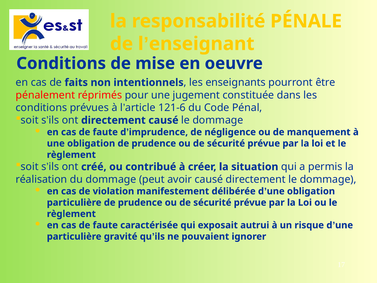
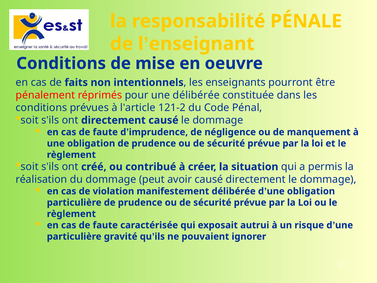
une jugement: jugement -> délibérée
121-6: 121-6 -> 121-2
